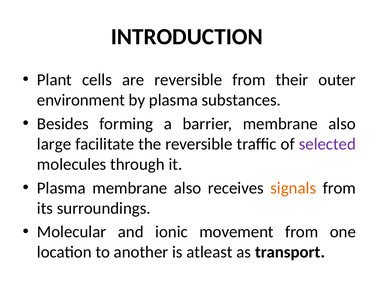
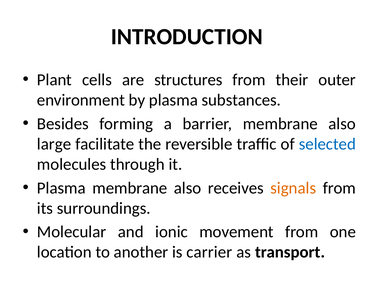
are reversible: reversible -> structures
selected colour: purple -> blue
atleast: atleast -> carrier
